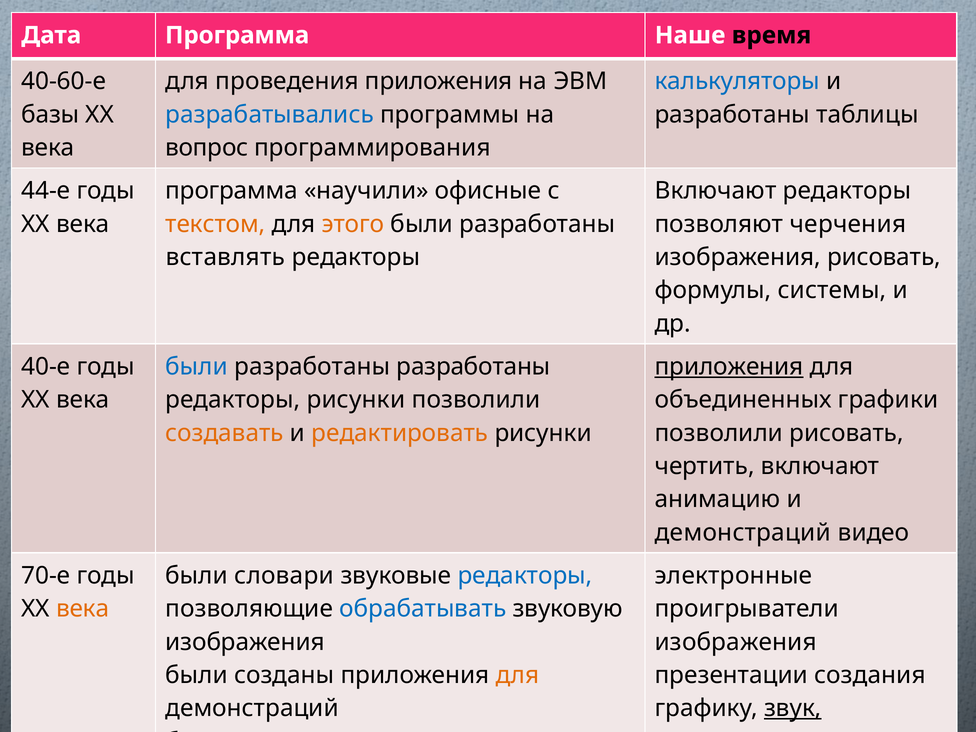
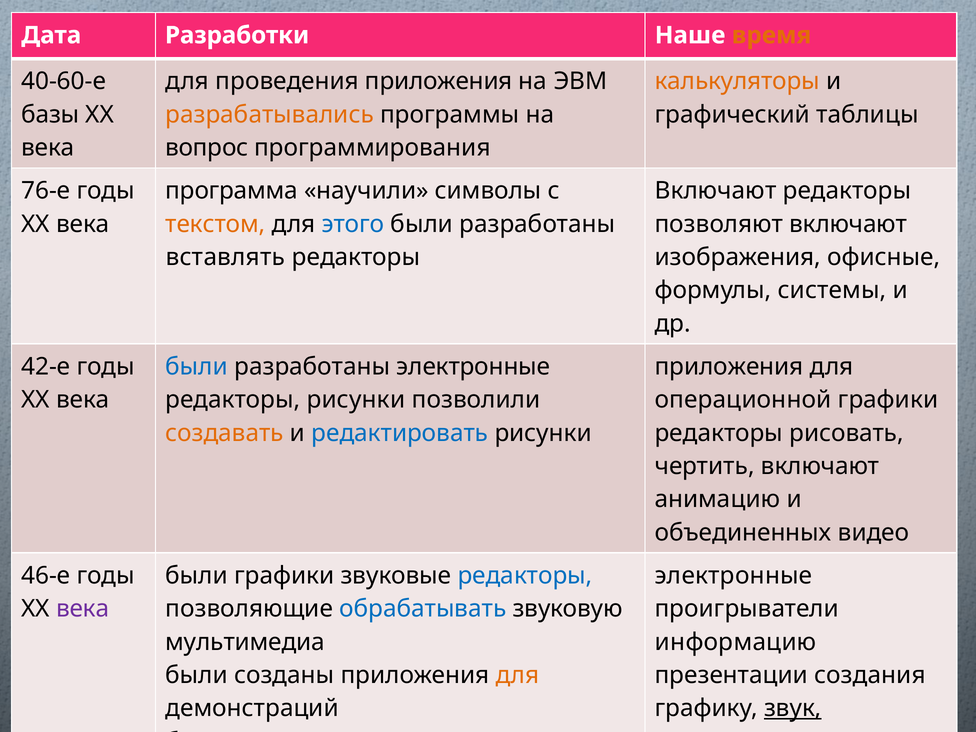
Дата Программа: Программа -> Разработки
время colour: black -> orange
калькуляторы colour: blue -> orange
разрабатывались colour: blue -> orange
разработаны at (732, 115): разработаны -> графический
44-е: 44-е -> 76-е
офисные: офисные -> символы
этого colour: orange -> blue
позволяют черчения: черчения -> включают
изображения рисовать: рисовать -> офисные
40-е: 40-е -> 42-е
разработаны разработаны: разработаны -> электронные
приложения at (729, 367) underline: present -> none
объединенных: объединенных -> операционной
редактировать colour: orange -> blue
позволили at (719, 433): позволили -> редакторы
демонстраций at (743, 533): демонстраций -> объединенных
70-е: 70-е -> 46-е
были словари: словари -> графики
века at (83, 609) colour: orange -> purple
изображения at (245, 642): изображения -> мультимедиа
изображения at (736, 642): изображения -> информацию
